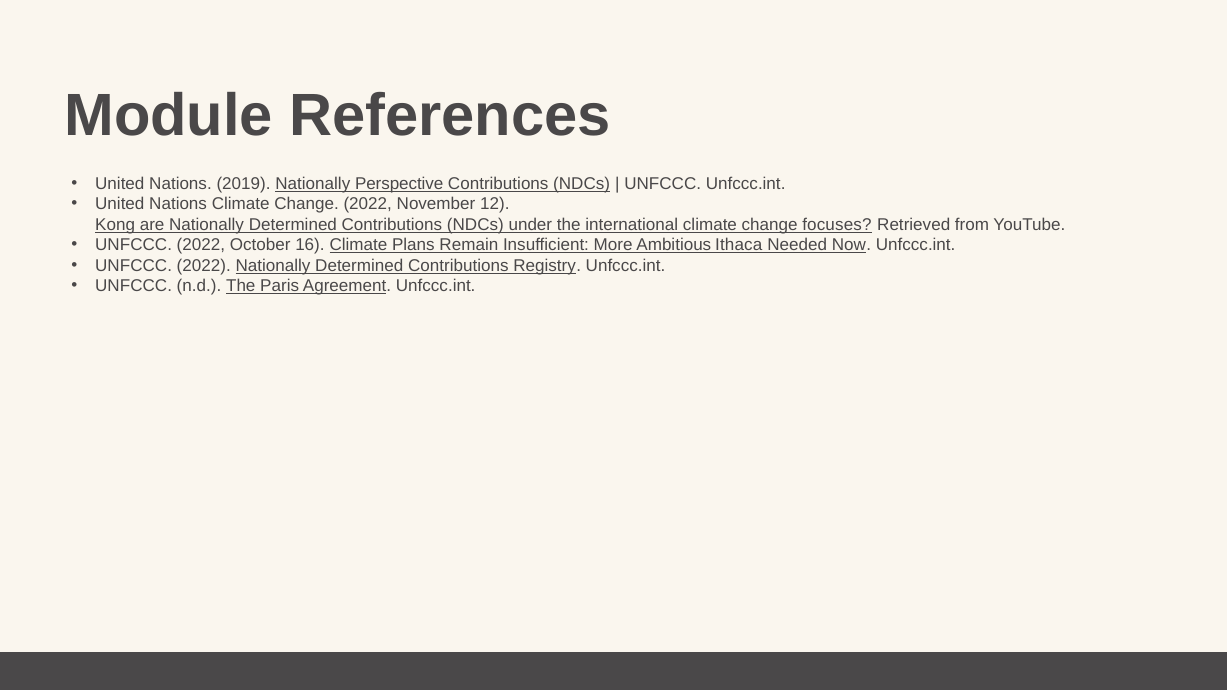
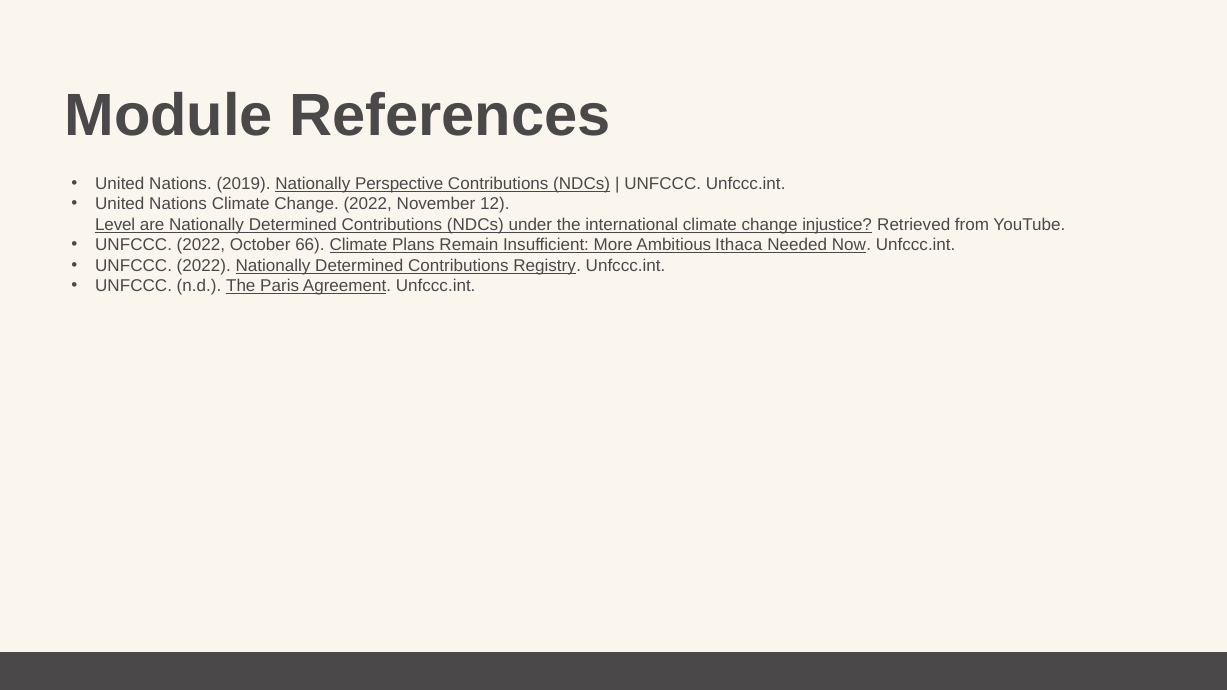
Kong: Kong -> Level
focuses: focuses -> injustice
16: 16 -> 66
